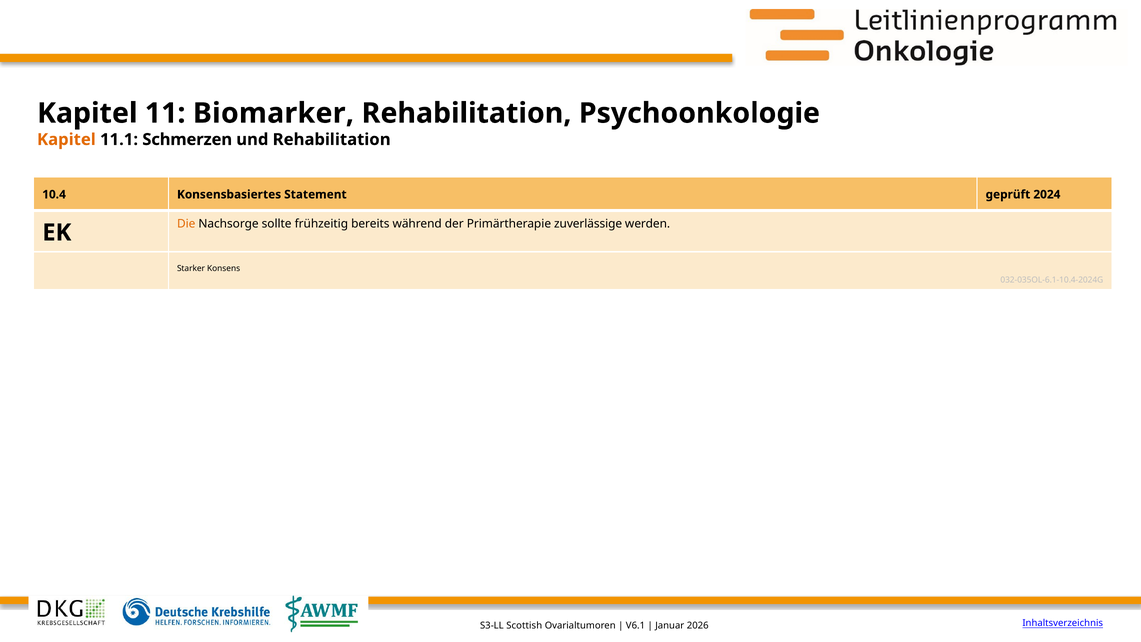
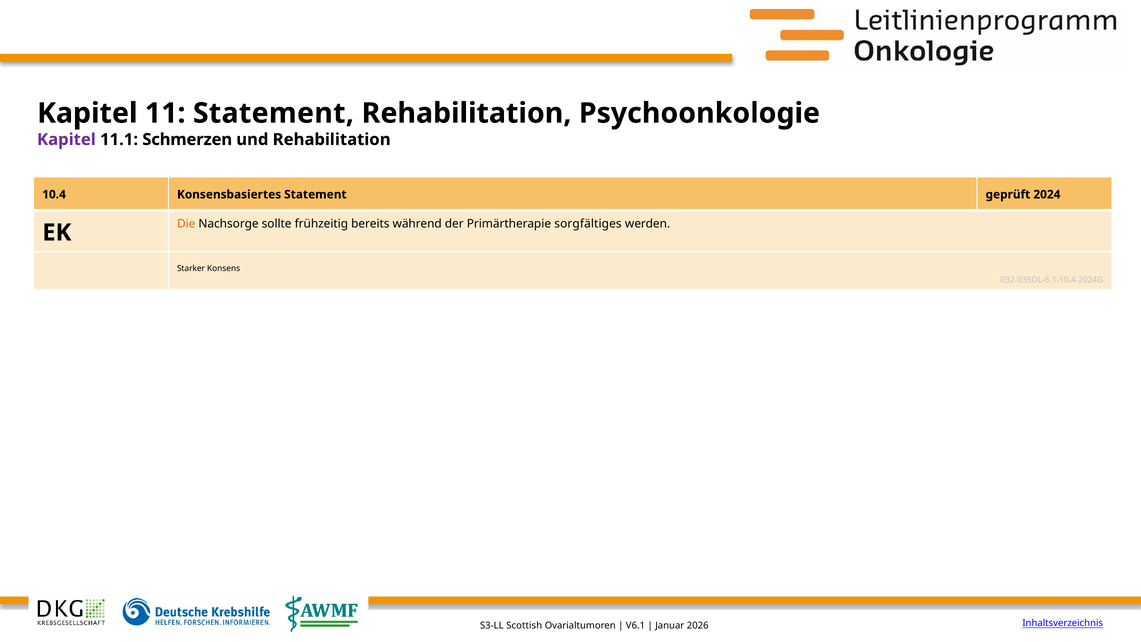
11 Biomarker: Biomarker -> Statement
Kapitel at (66, 139) colour: orange -> purple
zuverlässige: zuverlässige -> sorgfältiges
